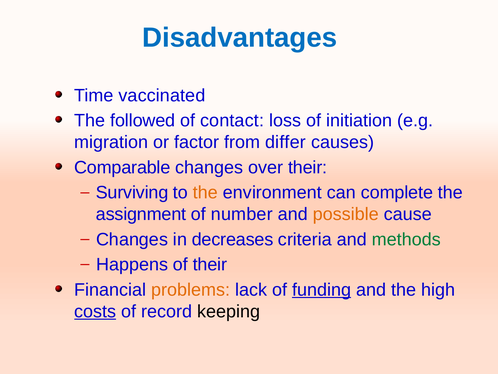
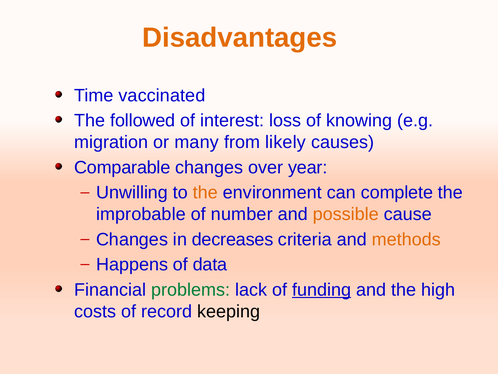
Disadvantages colour: blue -> orange
contact: contact -> interest
initiation: initiation -> knowing
factor: factor -> many
differ: differ -> likely
over their: their -> year
Surviving: Surviving -> Unwilling
assignment: assignment -> improbable
methods colour: green -> orange
of their: their -> data
problems colour: orange -> green
costs underline: present -> none
